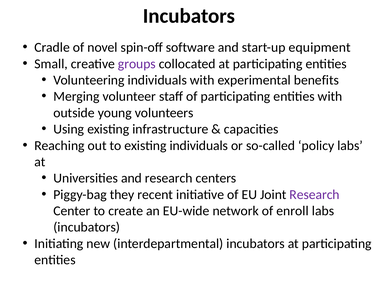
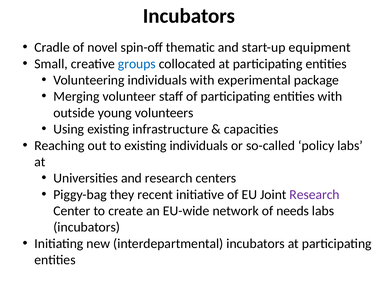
software: software -> thematic
groups colour: purple -> blue
benefits: benefits -> package
enroll: enroll -> needs
